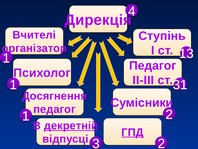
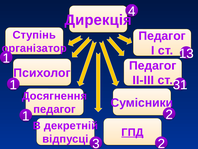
Вчителі: Вчителі -> Ступінь
Ступінь at (162, 36): Ступінь -> Педагог
декретній underline: present -> none
